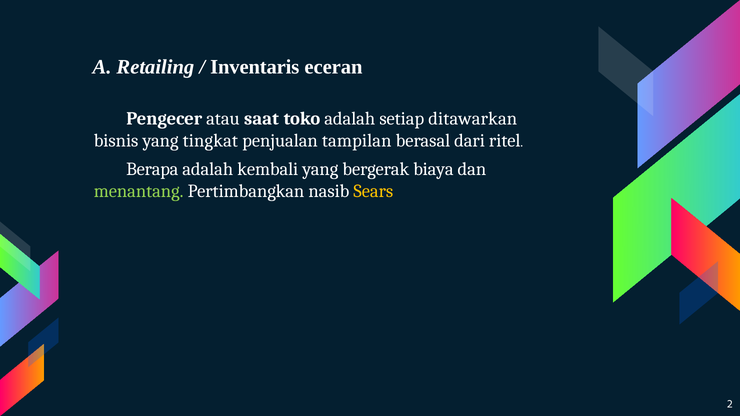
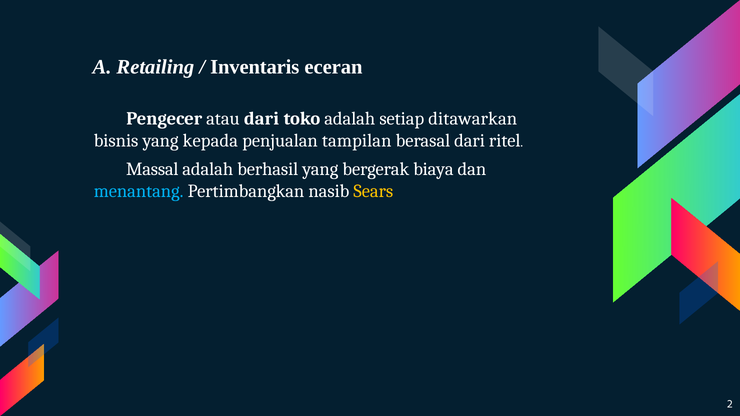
atau saat: saat -> dari
tingkat: tingkat -> kepada
Berapa: Berapa -> Massal
kembali: kembali -> berhasil
menantang colour: light green -> light blue
